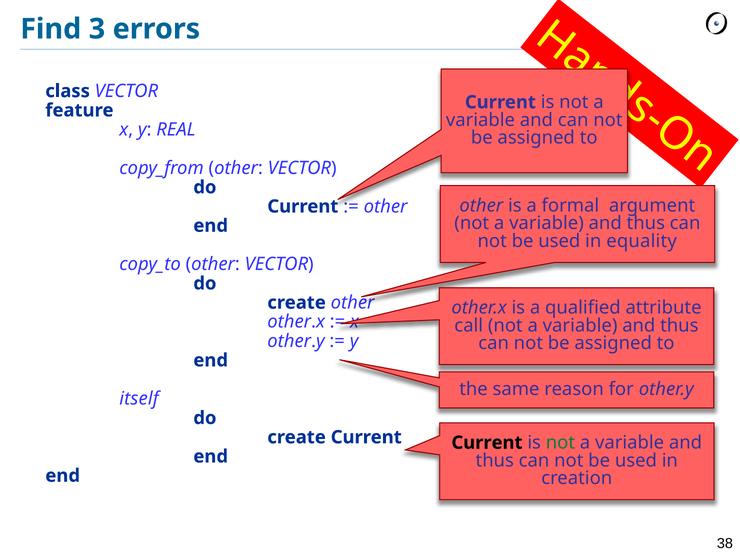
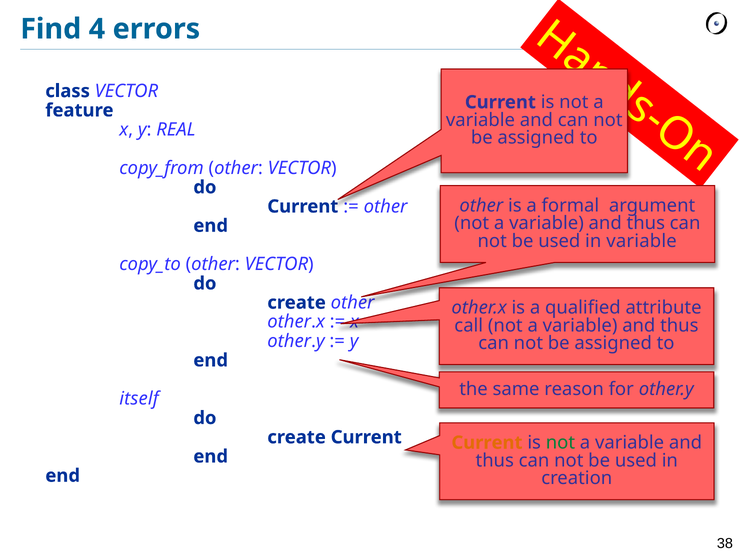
3: 3 -> 4
in equality: equality -> variable
Current at (487, 443) colour: black -> orange
